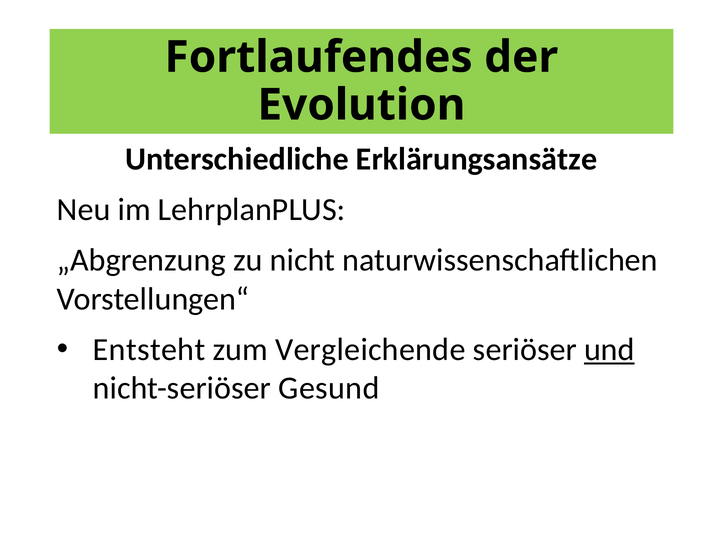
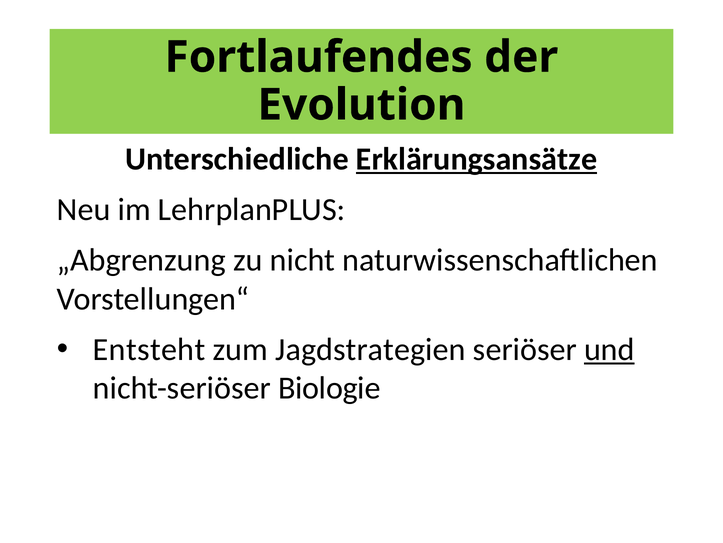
Erklärungsansätze underline: none -> present
Vergleichende: Vergleichende -> Jagdstrategien
Gesund: Gesund -> Biologie
